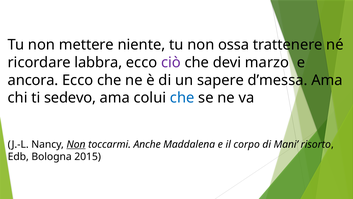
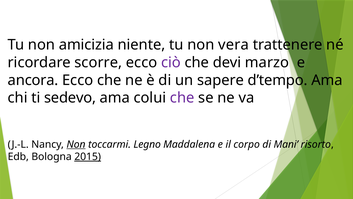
mettere: mettere -> amicizia
ossa: ossa -> vera
labbra: labbra -> scorre
d’messa: d’messa -> d’tempo
che at (182, 98) colour: blue -> purple
Anche: Anche -> Legno
2015 underline: none -> present
